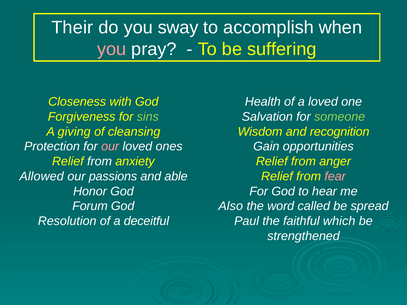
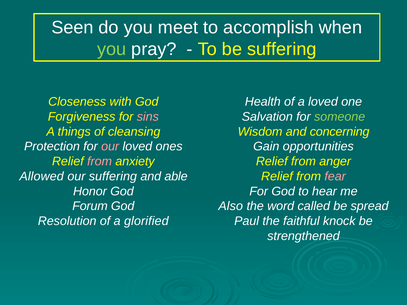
Their: Their -> Seen
sway: sway -> meet
you at (112, 49) colour: pink -> light green
sins colour: light green -> pink
giving: giving -> things
recognition: recognition -> concerning
from at (100, 162) colour: white -> pink
our passions: passions -> suffering
deceitful: deceitful -> glorified
which: which -> knock
